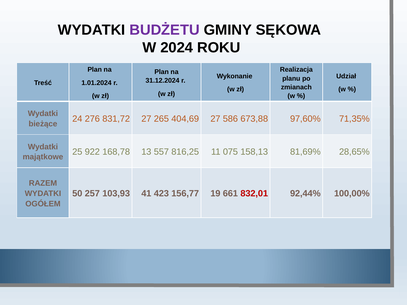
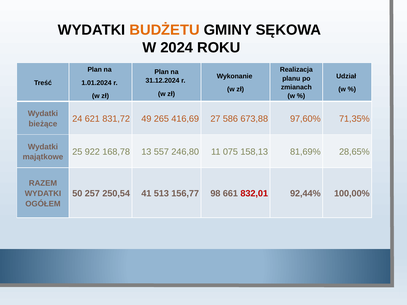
BUDŻETU colour: purple -> orange
276: 276 -> 621
831,72 27: 27 -> 49
404,69: 404,69 -> 416,69
816,25: 816,25 -> 246,80
103,93: 103,93 -> 250,54
423: 423 -> 513
19: 19 -> 98
